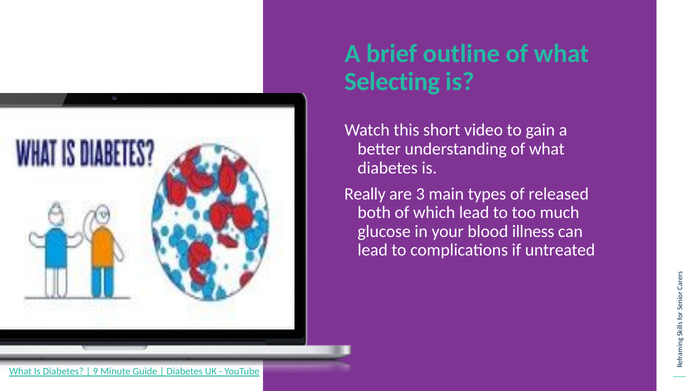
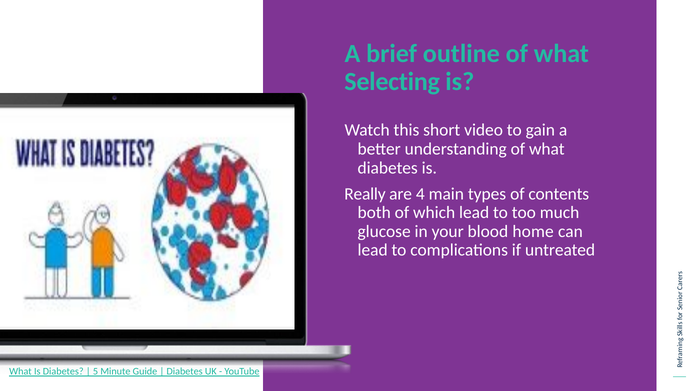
3: 3 -> 4
released: released -> contents
illness: illness -> home
9: 9 -> 5
